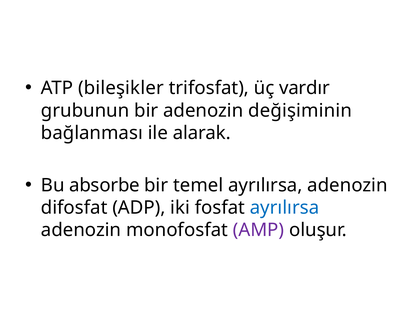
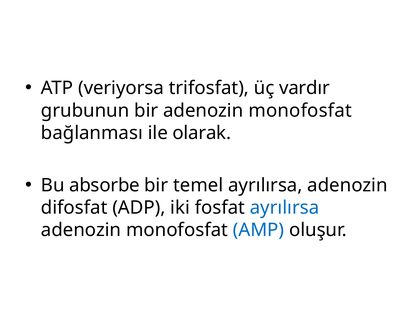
bileşikler: bileşikler -> veriyorsa
bir adenozin değişiminin: değişiminin -> monofosfat
alarak: alarak -> olarak
AMP colour: purple -> blue
